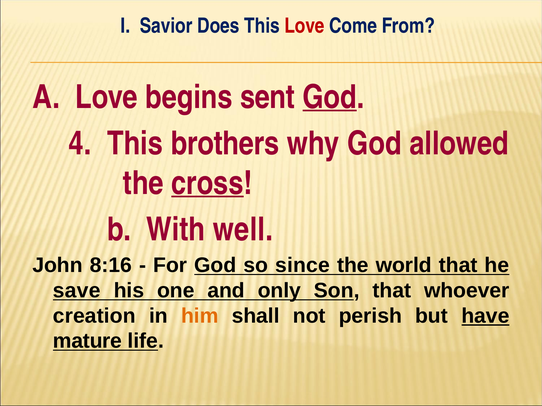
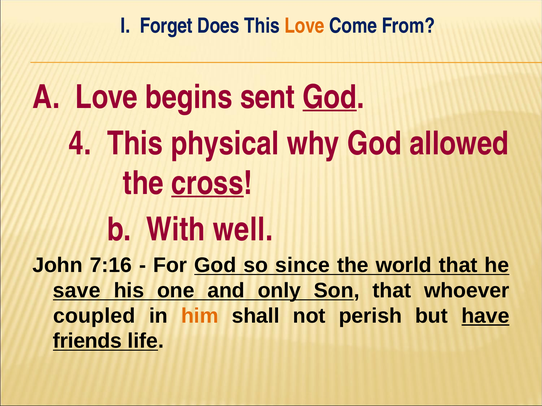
Savior: Savior -> Forget
Love at (304, 26) colour: red -> orange
brothers: brothers -> physical
8:16: 8:16 -> 7:16
creation: creation -> coupled
mature: mature -> friends
